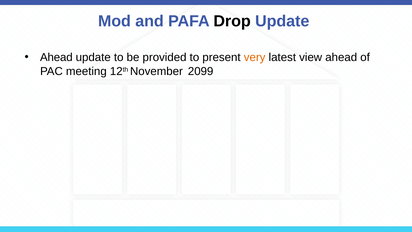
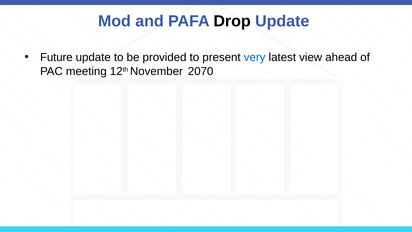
Ahead at (56, 57): Ahead -> Future
very colour: orange -> blue
2099: 2099 -> 2070
